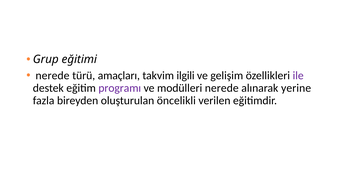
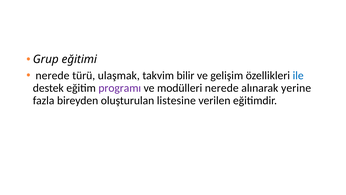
amaçları: amaçları -> ulaşmak
ilgili: ilgili -> bilir
ile colour: purple -> blue
öncelikli: öncelikli -> listesine
